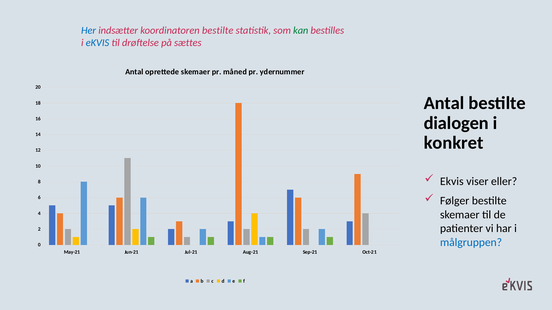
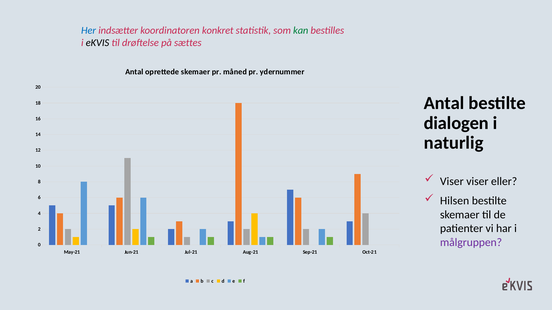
koordinatoren bestilte: bestilte -> konkret
eKVIS at (98, 43) colour: blue -> black
konkret: konkret -> naturlig
Ekvis at (452, 182): Ekvis -> Viser
Følger: Følger -> Hilsen
målgruppen colour: blue -> purple
